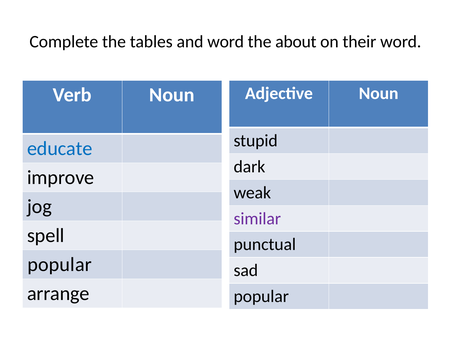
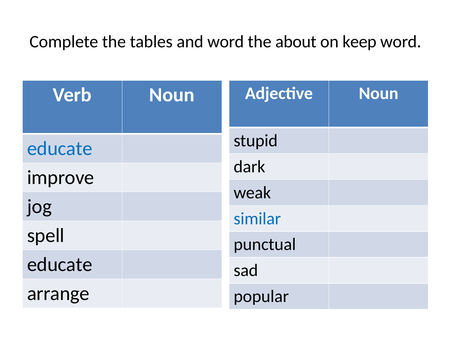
their: their -> keep
similar colour: purple -> blue
popular at (60, 265): popular -> educate
